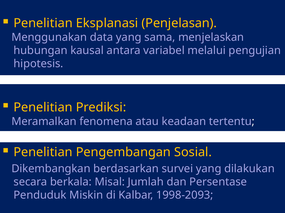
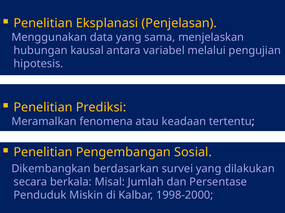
1998-2093: 1998-2093 -> 1998-2000
